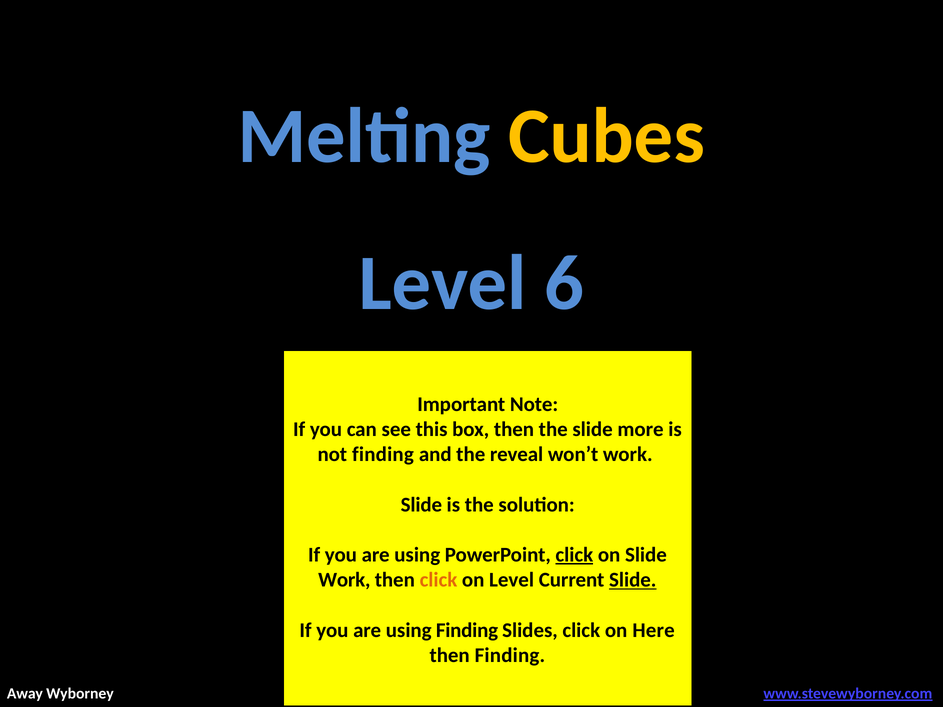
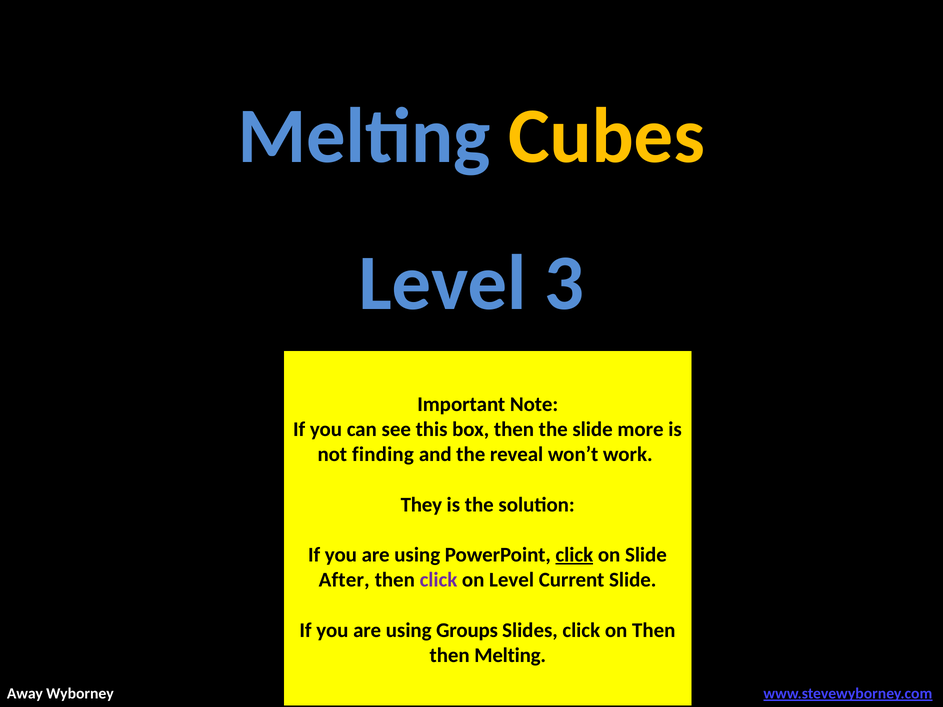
6: 6 -> 3
Slide at (421, 505): Slide -> They
Work at (344, 580): Work -> After
click at (438, 580) colour: orange -> purple
Slide at (633, 580) underline: present -> none
using Finding: Finding -> Groups
on Here: Here -> Then
then Finding: Finding -> Melting
